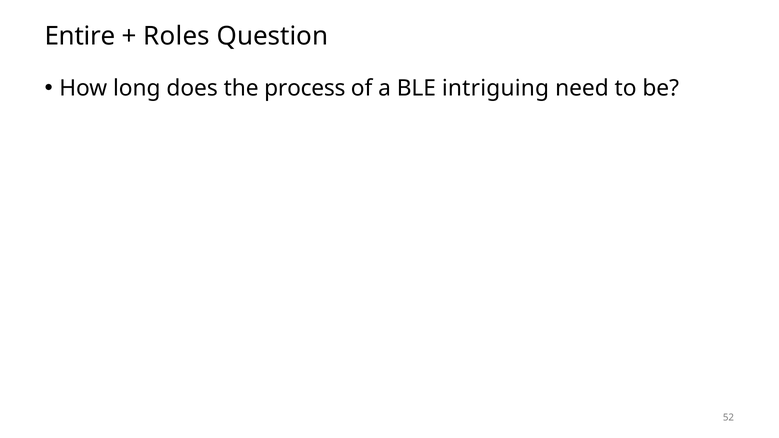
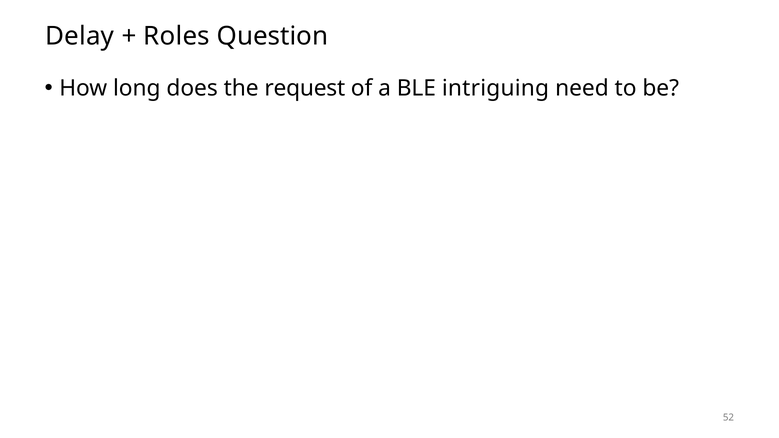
Entire: Entire -> Delay
process: process -> request
